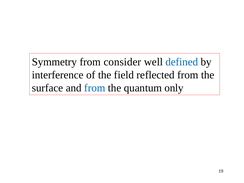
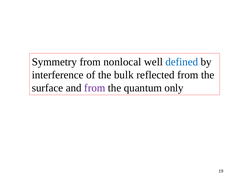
consider: consider -> nonlocal
field: field -> bulk
from at (95, 88) colour: blue -> purple
